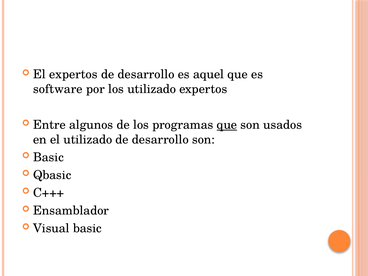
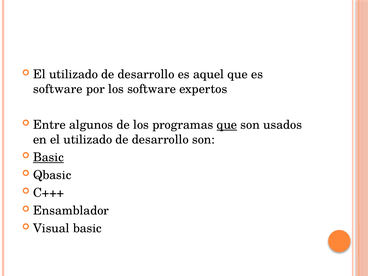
expertos at (73, 74): expertos -> utilizado
los utilizado: utilizado -> software
Basic at (48, 157) underline: none -> present
